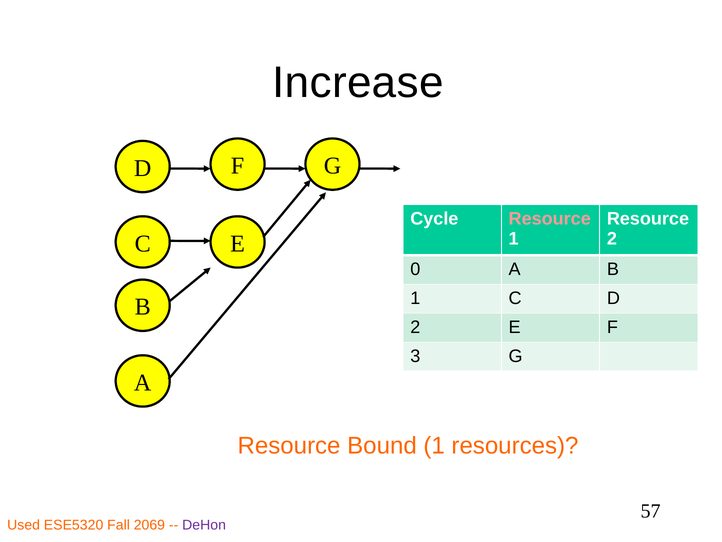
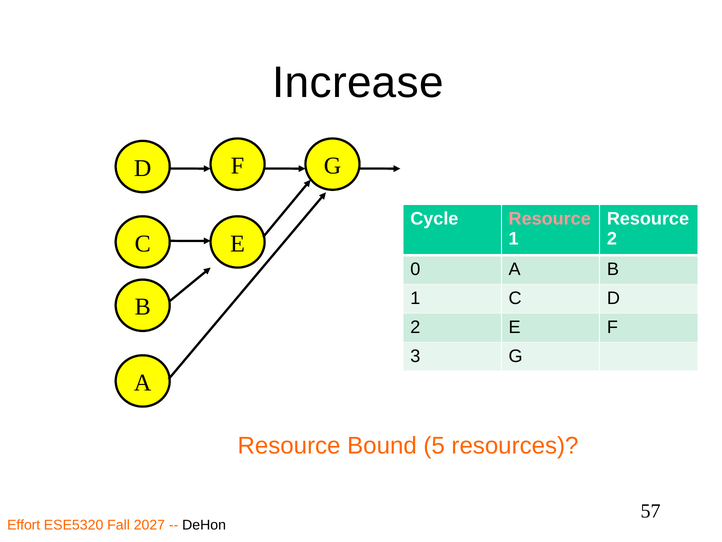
Bound 1: 1 -> 5
Used: Used -> Effort
2069: 2069 -> 2027
DeHon colour: purple -> black
